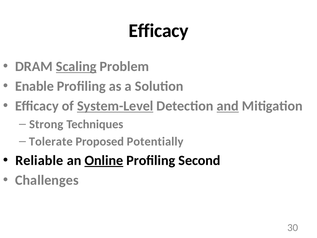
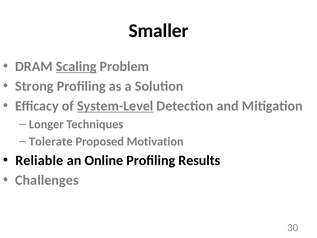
Efficacy at (159, 31): Efficacy -> Smaller
Enable: Enable -> Strong
and underline: present -> none
Strong: Strong -> Longer
Potentially: Potentially -> Motivation
Online underline: present -> none
Second: Second -> Results
